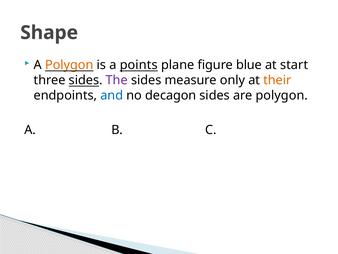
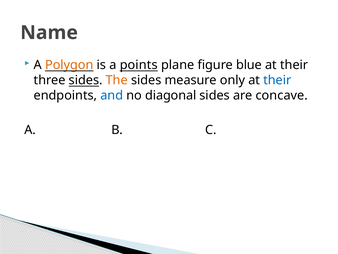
Shape: Shape -> Name
start at (294, 65): start -> their
The colour: purple -> orange
their at (277, 80) colour: orange -> blue
decagon: decagon -> diagonal
are polygon: polygon -> concave
